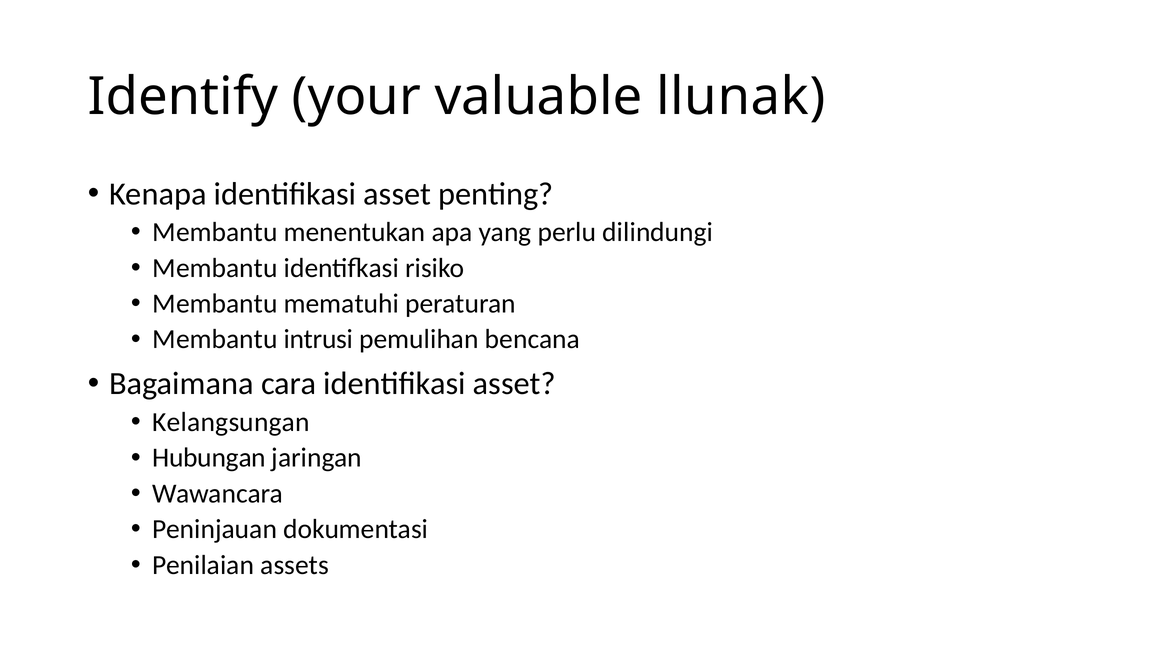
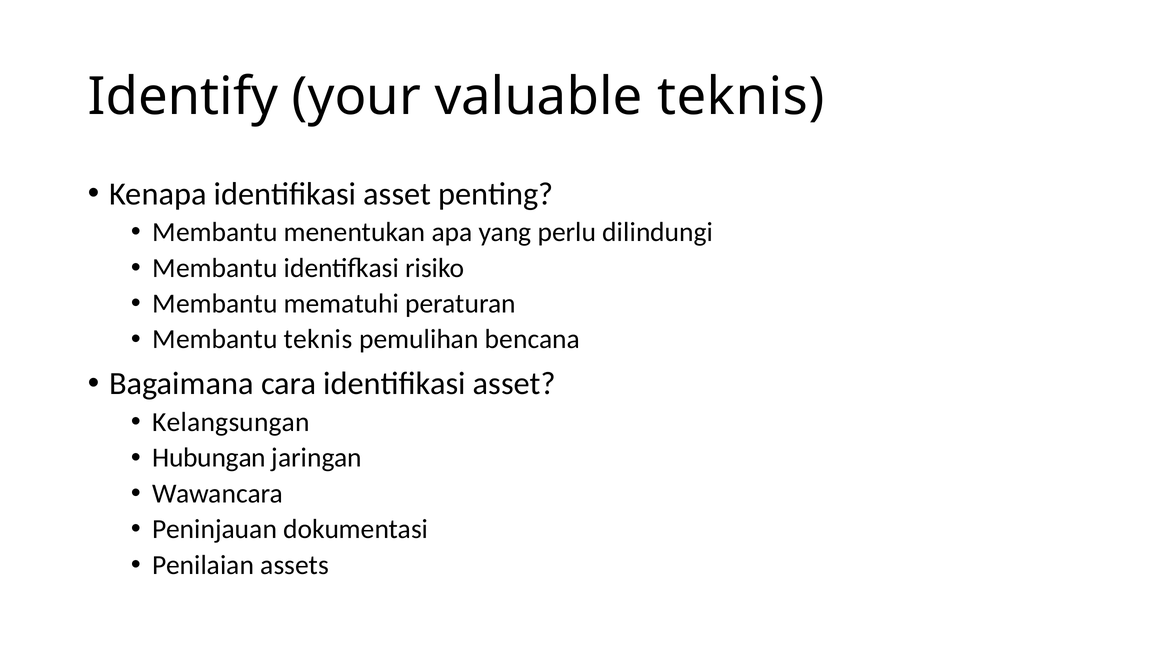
valuable llunak: llunak -> teknis
Membantu intrusi: intrusi -> teknis
